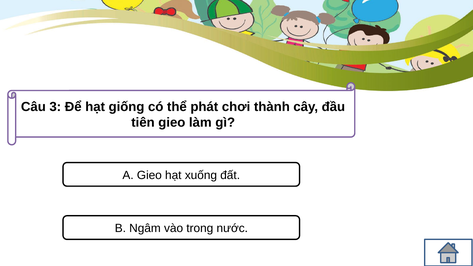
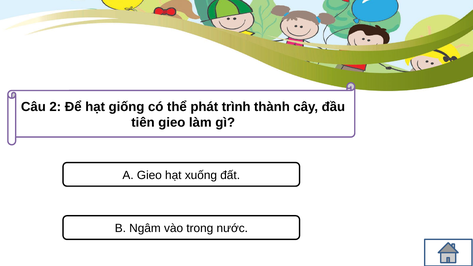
3: 3 -> 2
chơi: chơi -> trình
